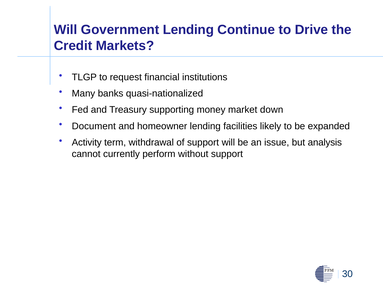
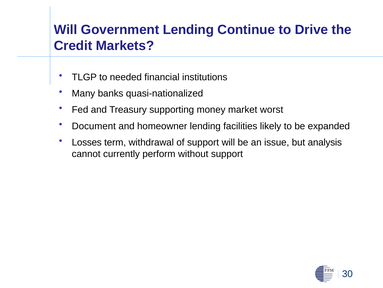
request: request -> needed
down: down -> worst
Activity: Activity -> Losses
